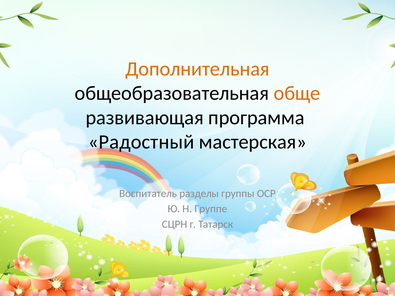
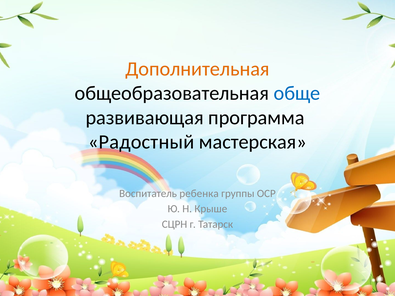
обще colour: orange -> blue
разделы: разделы -> ребенка
Группе: Группе -> Крыше
